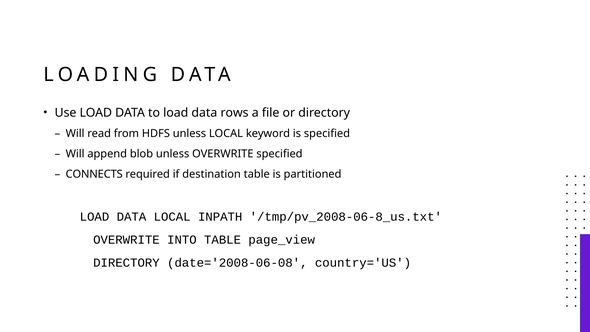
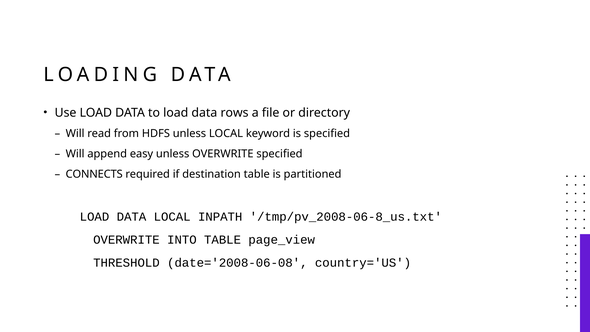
blob: blob -> easy
DIRECTORY at (126, 263): DIRECTORY -> THRESHOLD
